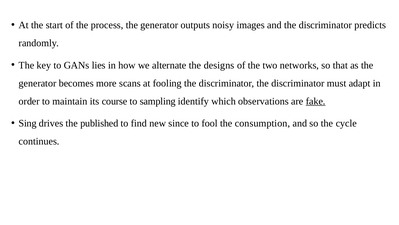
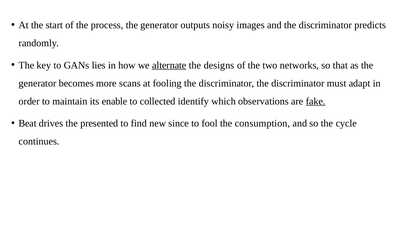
alternate underline: none -> present
course: course -> enable
sampling: sampling -> collected
Sing: Sing -> Beat
published: published -> presented
